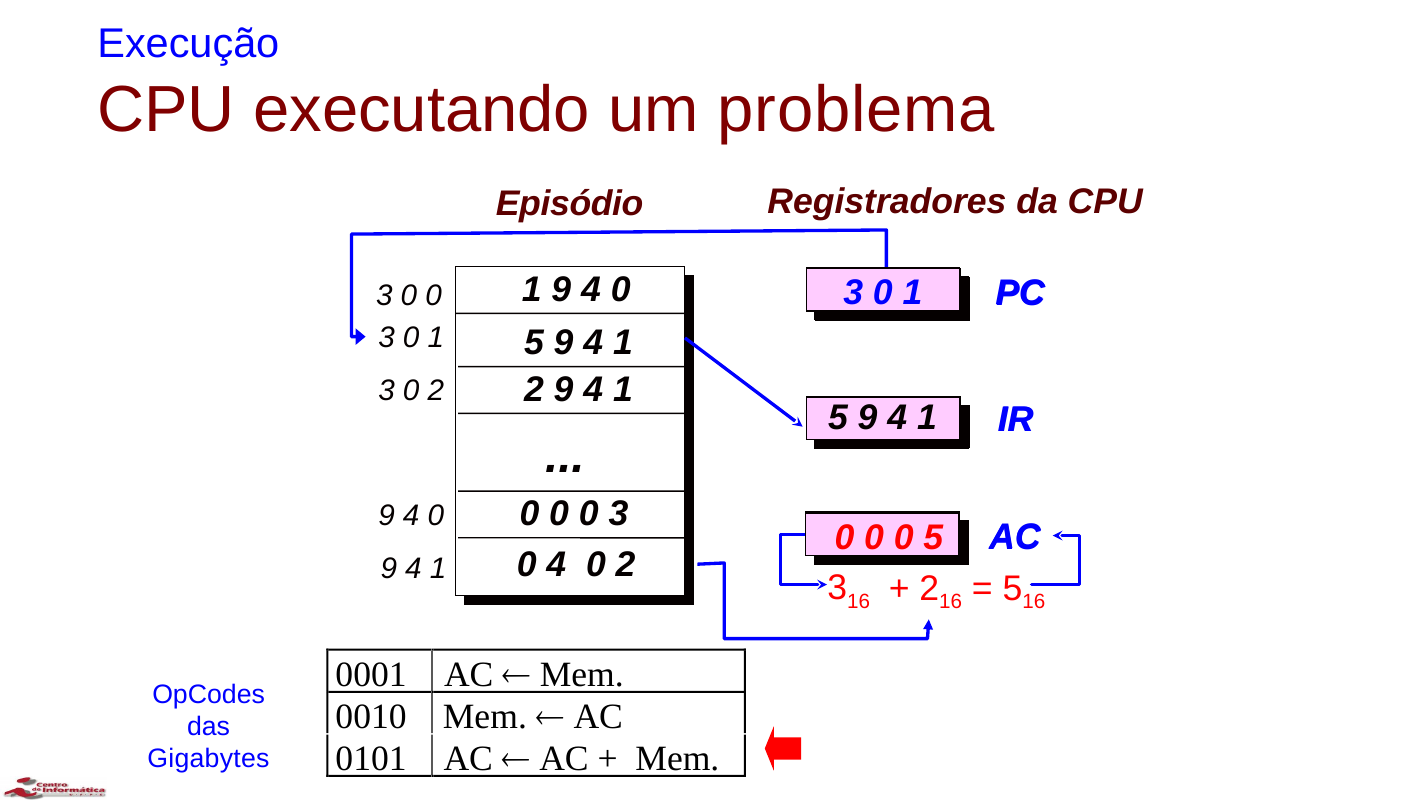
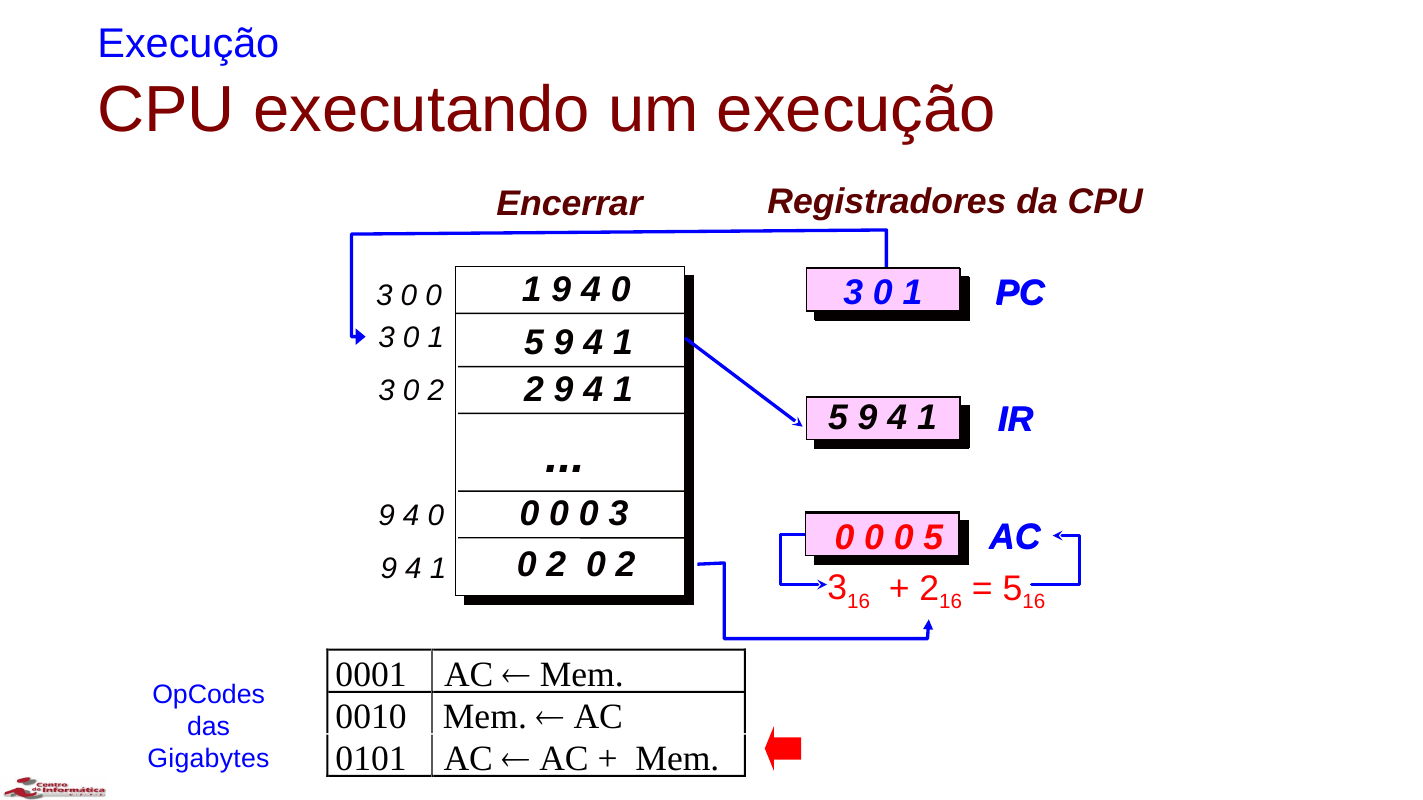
um problema: problema -> execução
Episódio: Episódio -> Encerrar
4 at (556, 565): 4 -> 2
